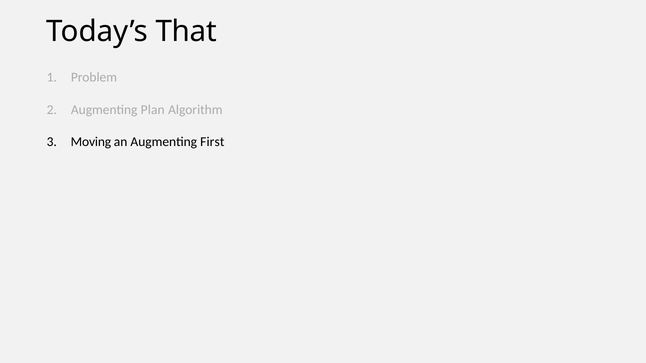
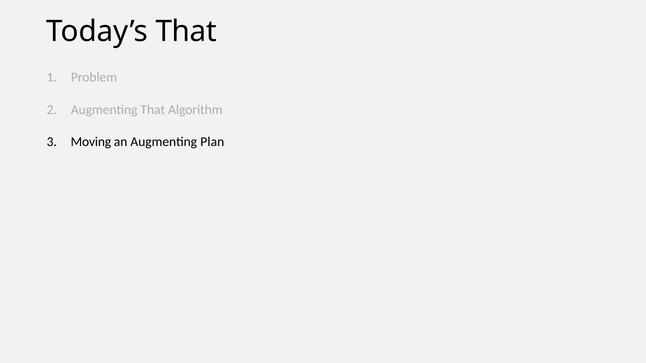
Augmenting Plan: Plan -> That
First: First -> Plan
